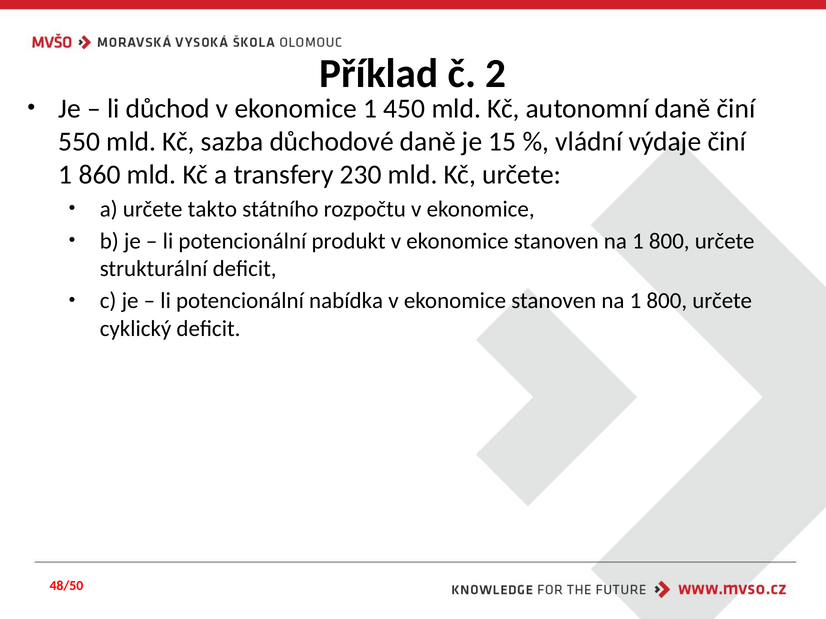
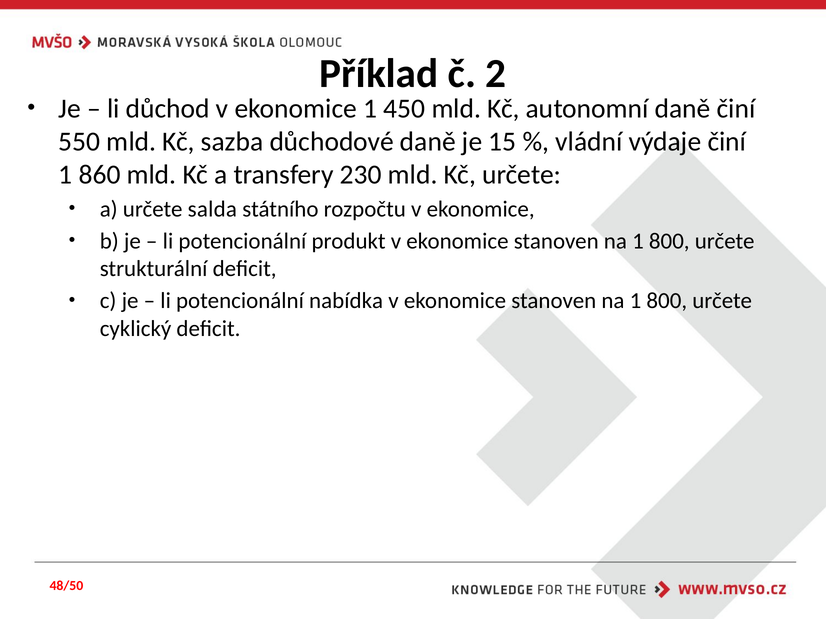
takto: takto -> salda
